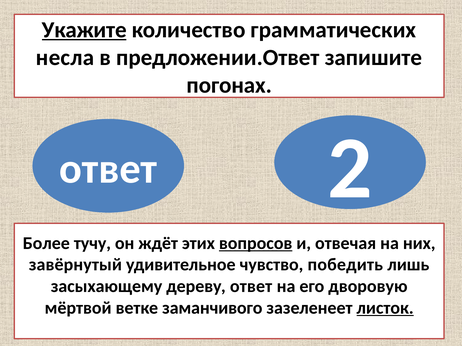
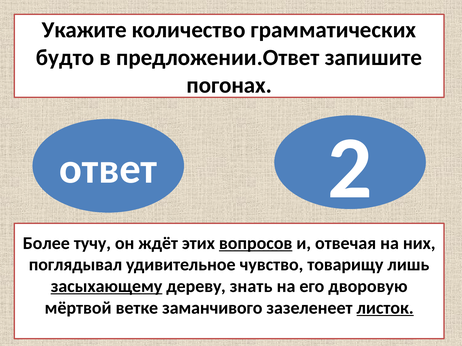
Укажите underline: present -> none
несла: несла -> будто
завёрнутый: завёрнутый -> поглядывал
победить: победить -> товарищу
засыхающему underline: none -> present
дереву ответ: ответ -> знать
